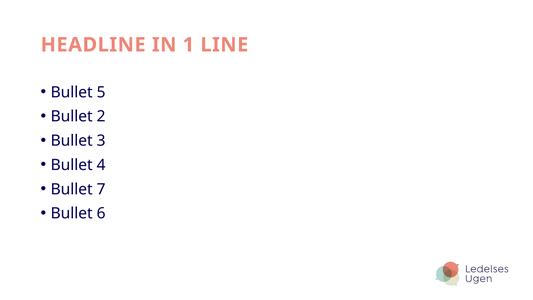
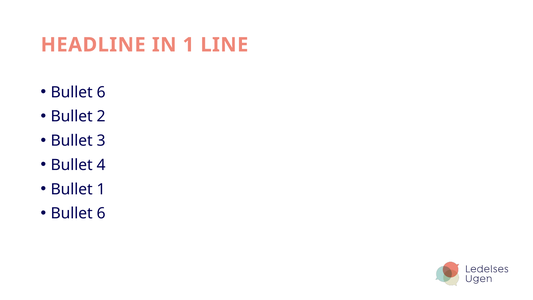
5 at (101, 92): 5 -> 6
Bullet 7: 7 -> 1
